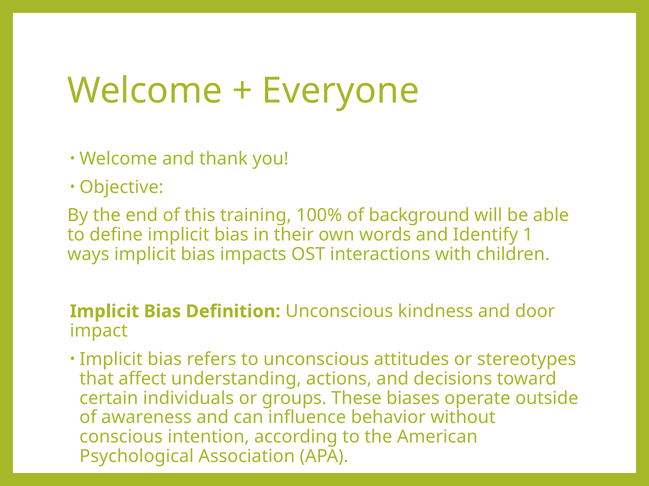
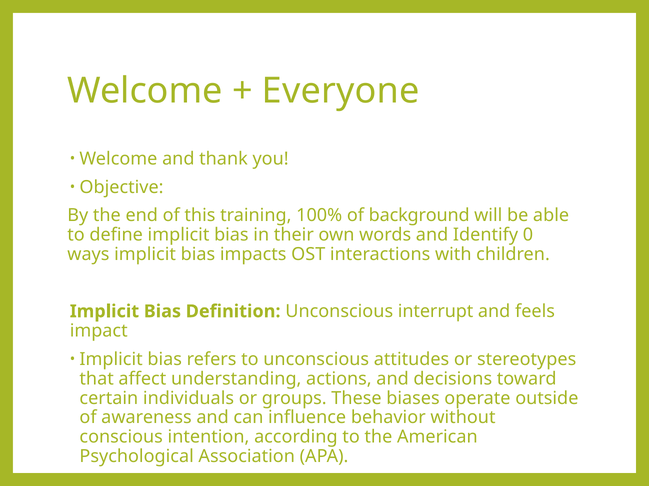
1: 1 -> 0
kindness: kindness -> interrupt
door: door -> feels
